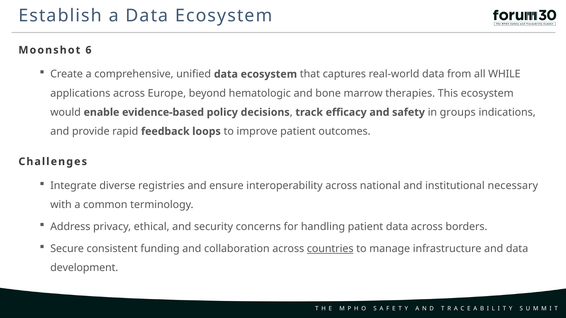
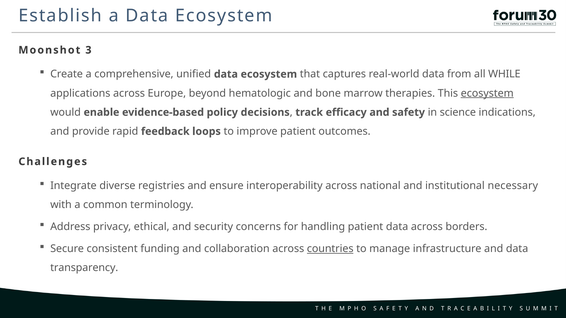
6: 6 -> 3
ecosystem at (487, 93) underline: none -> present
groups: groups -> science
development: development -> transparency
